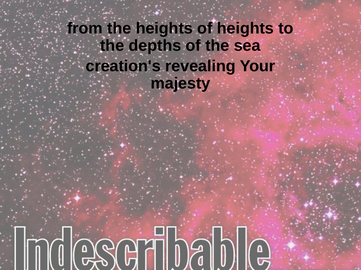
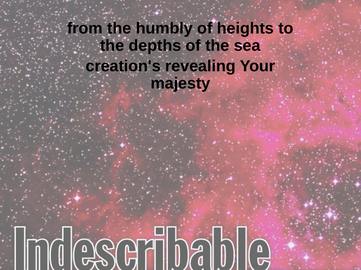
the heights: heights -> humbly
